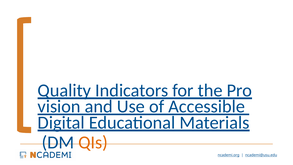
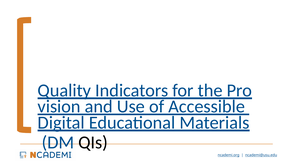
QIs colour: orange -> black
